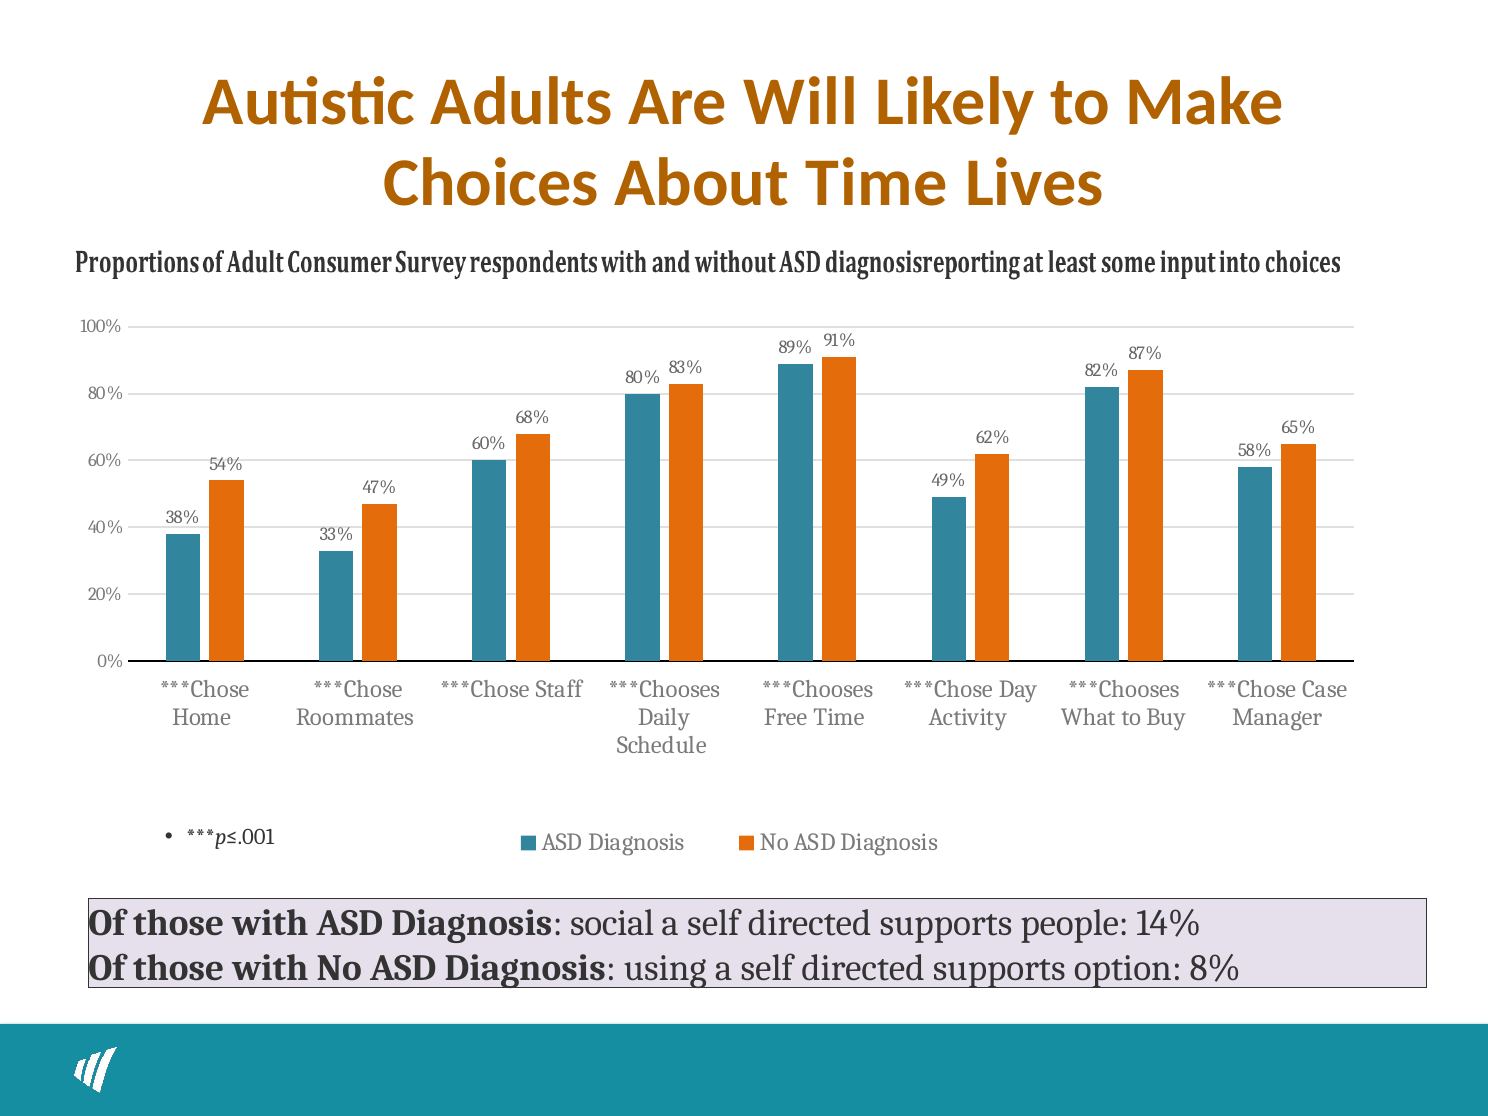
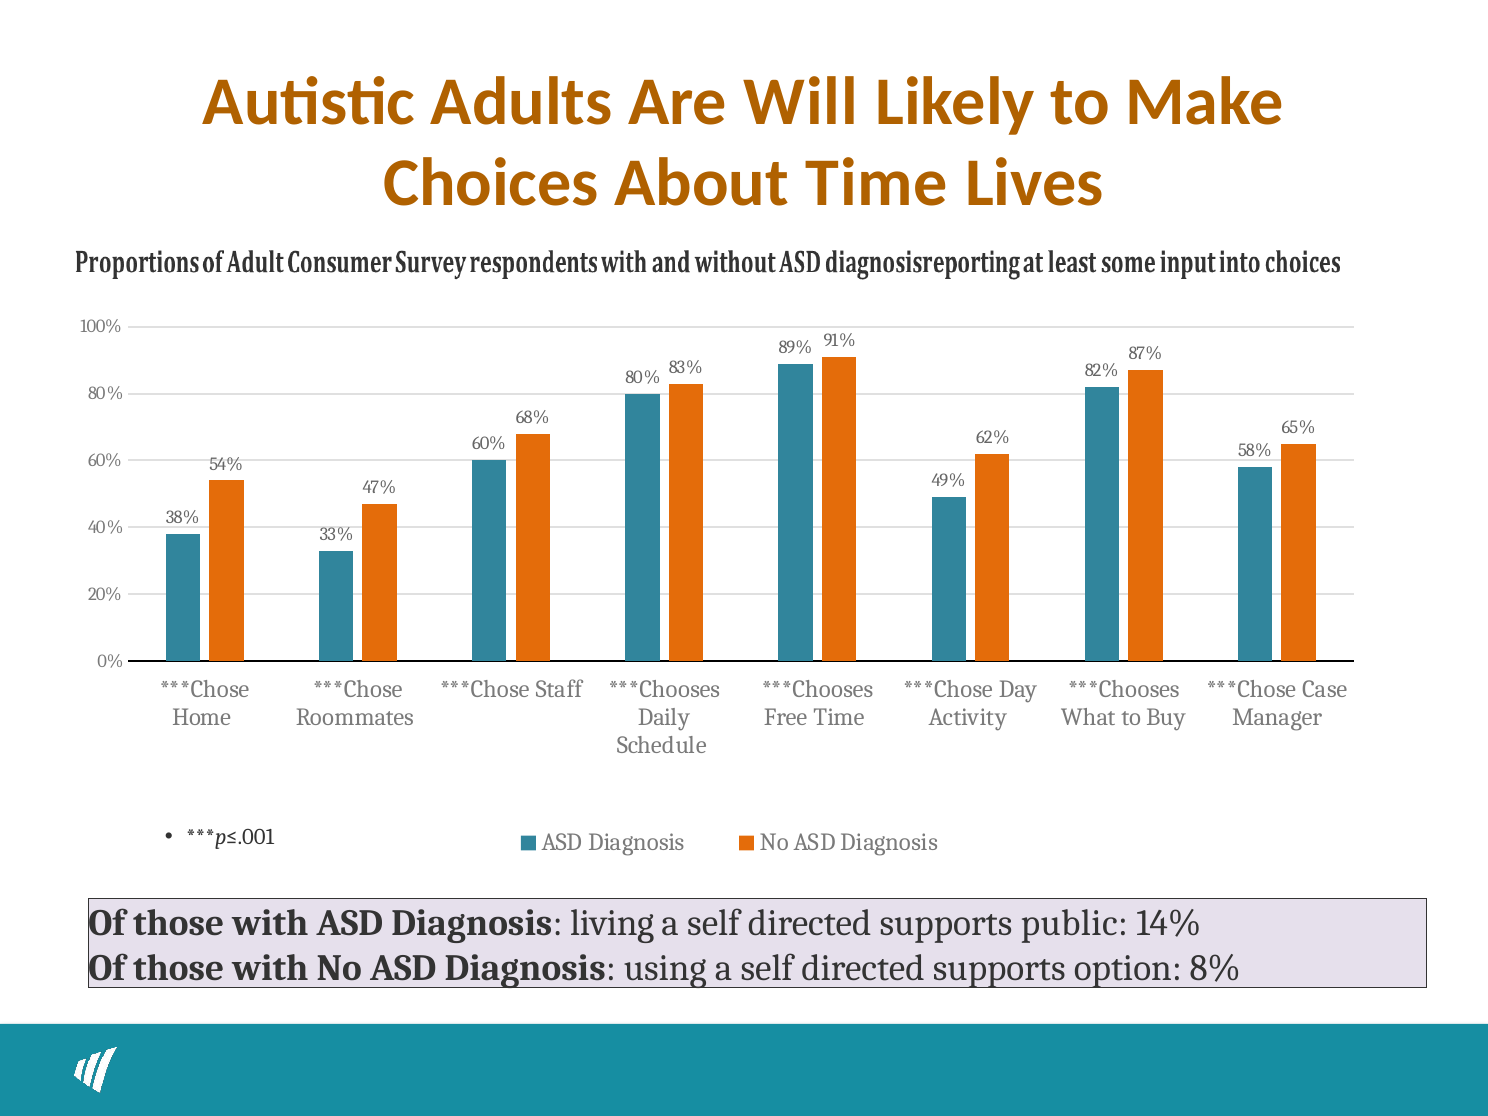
social: social -> living
people: people -> public
